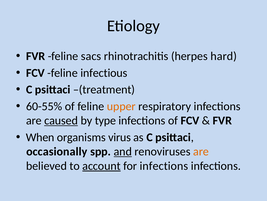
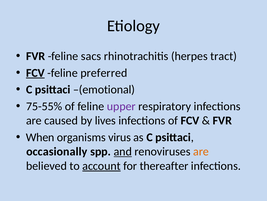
hard: hard -> tract
FCV at (35, 73) underline: none -> present
infectious: infectious -> preferred
–(treatment: –(treatment -> –(emotional
60-55%: 60-55% -> 75-55%
upper colour: orange -> purple
caused underline: present -> none
type: type -> lives
for infections: infections -> thereafter
